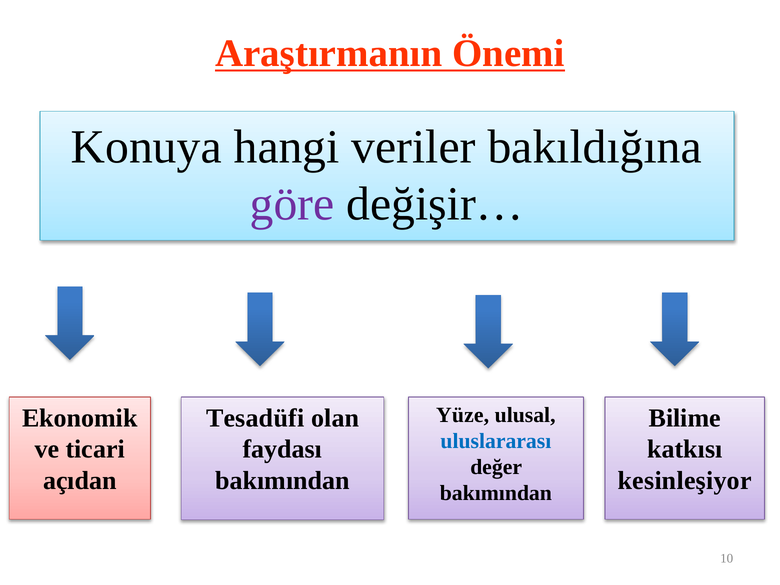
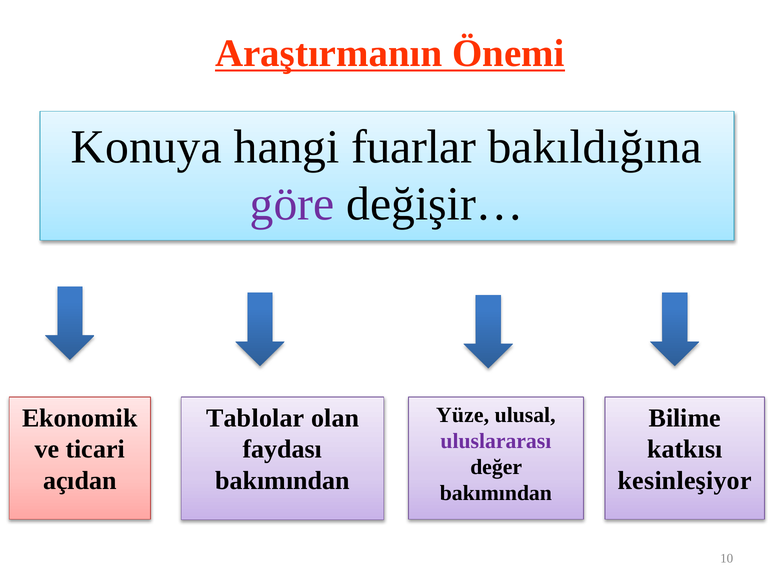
veriler: veriler -> fuarlar
Tesadüfi: Tesadüfi -> Tablolar
uluslararası colour: blue -> purple
